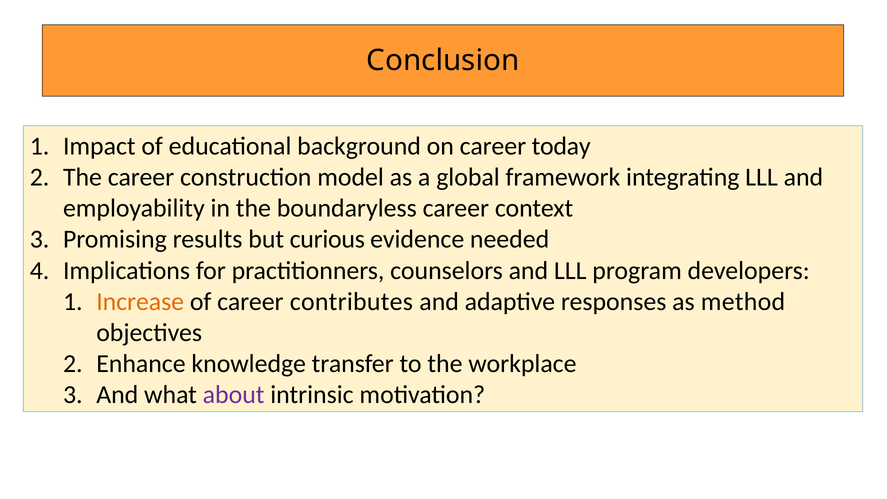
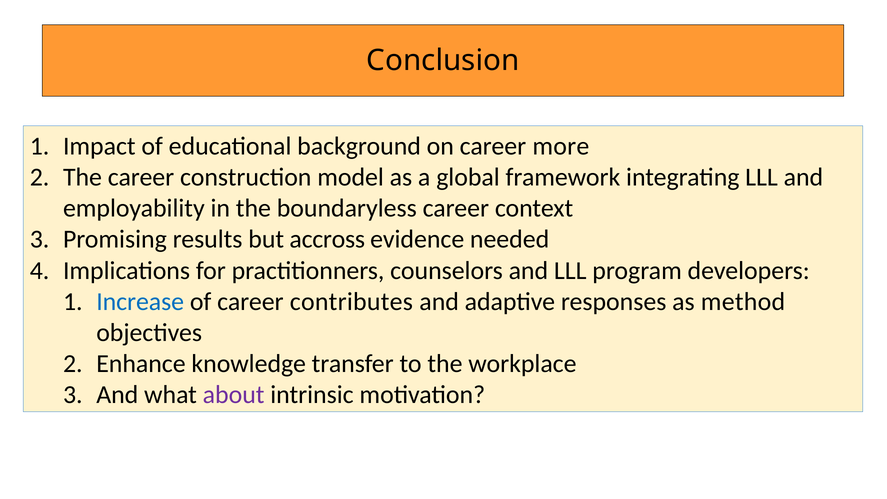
today: today -> more
curious: curious -> accross
Increase colour: orange -> blue
